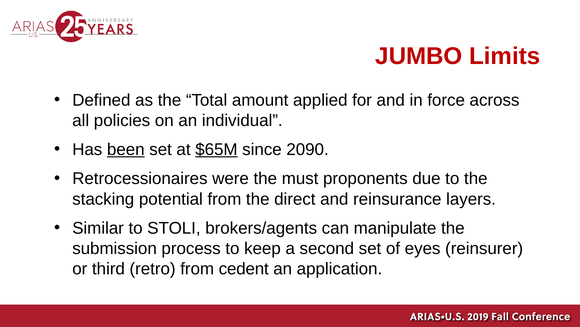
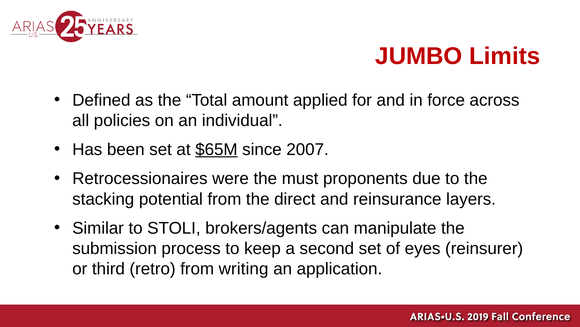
been underline: present -> none
2090: 2090 -> 2007
cedent: cedent -> writing
